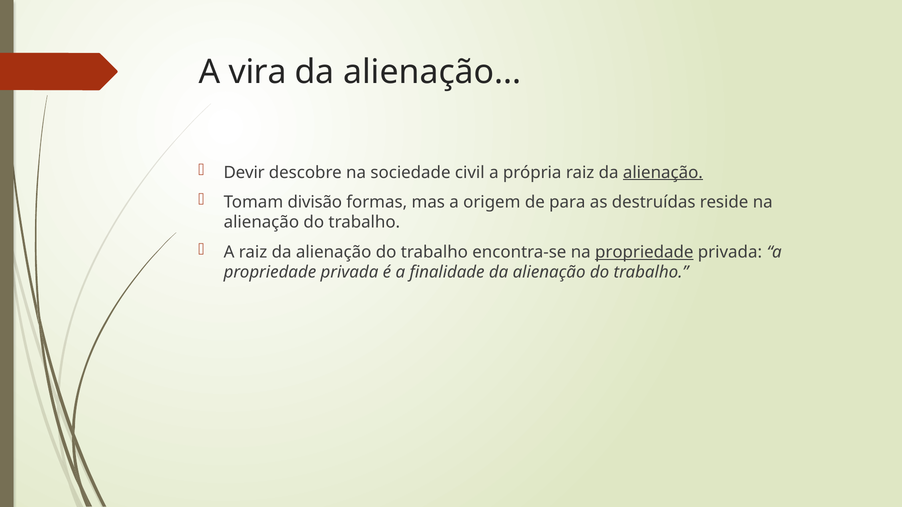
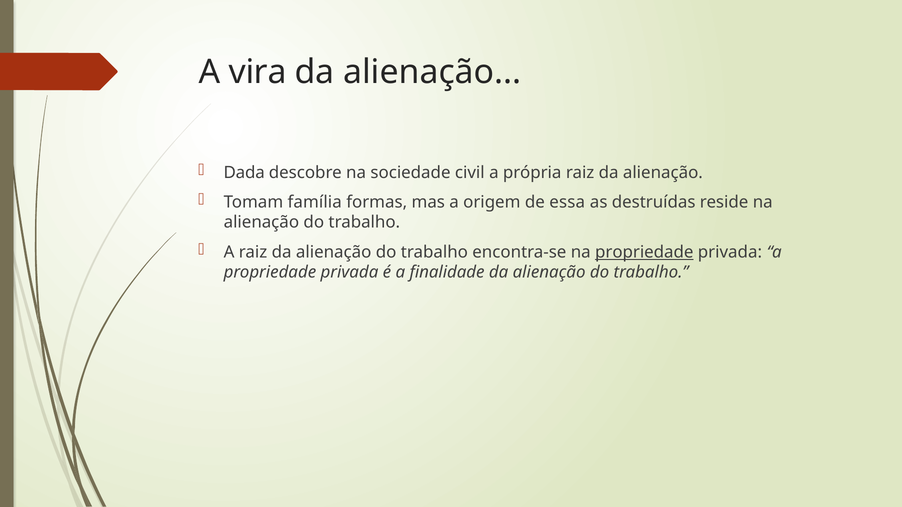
Devir: Devir -> Dada
alienação at (663, 173) underline: present -> none
divisão: divisão -> família
para: para -> essa
